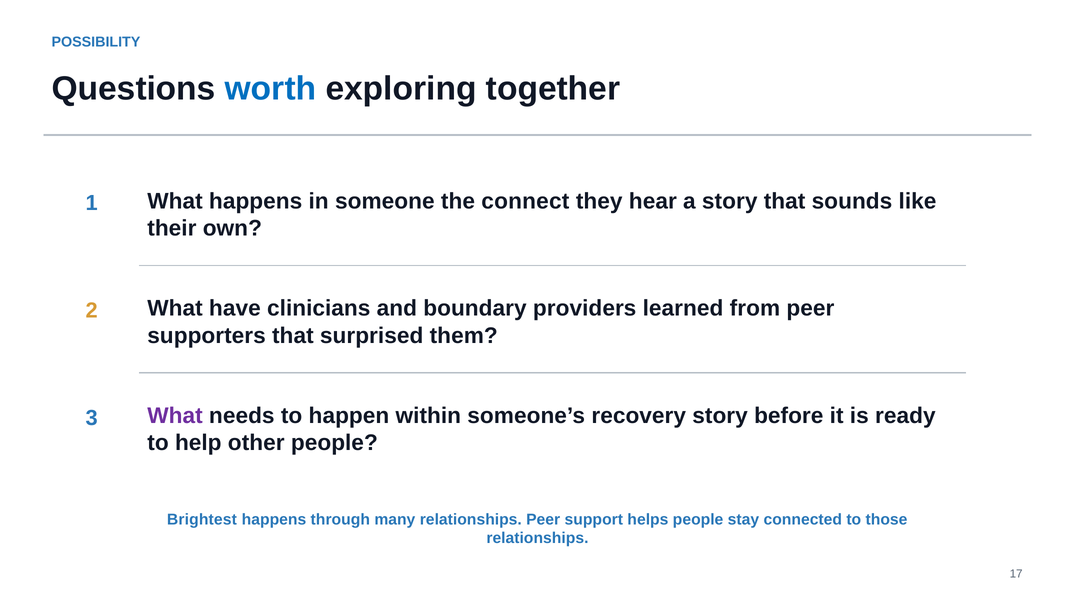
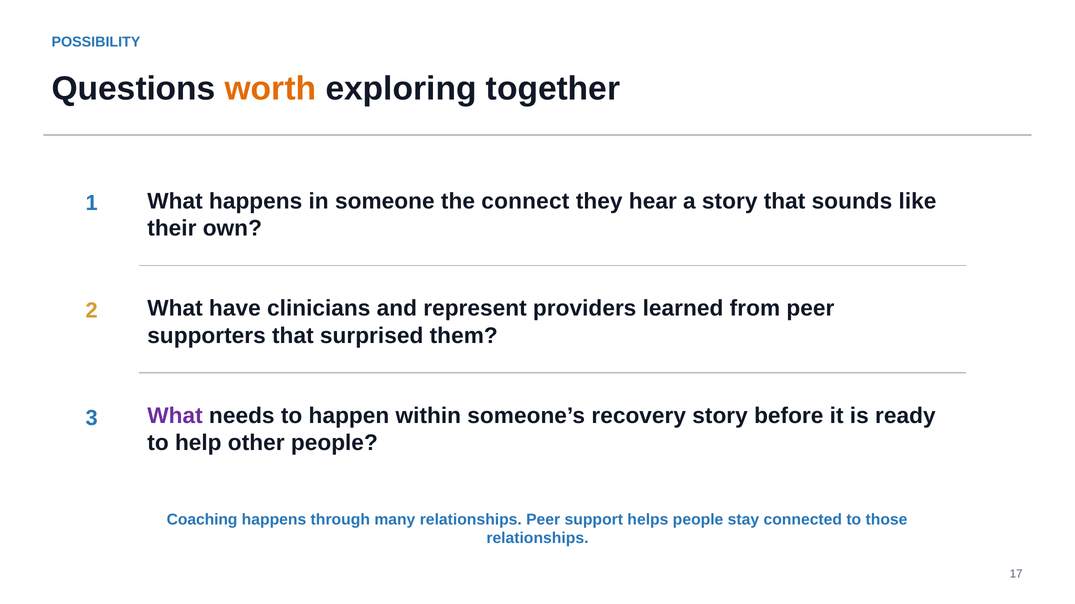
worth colour: blue -> orange
boundary: boundary -> represent
Brightest: Brightest -> Coaching
